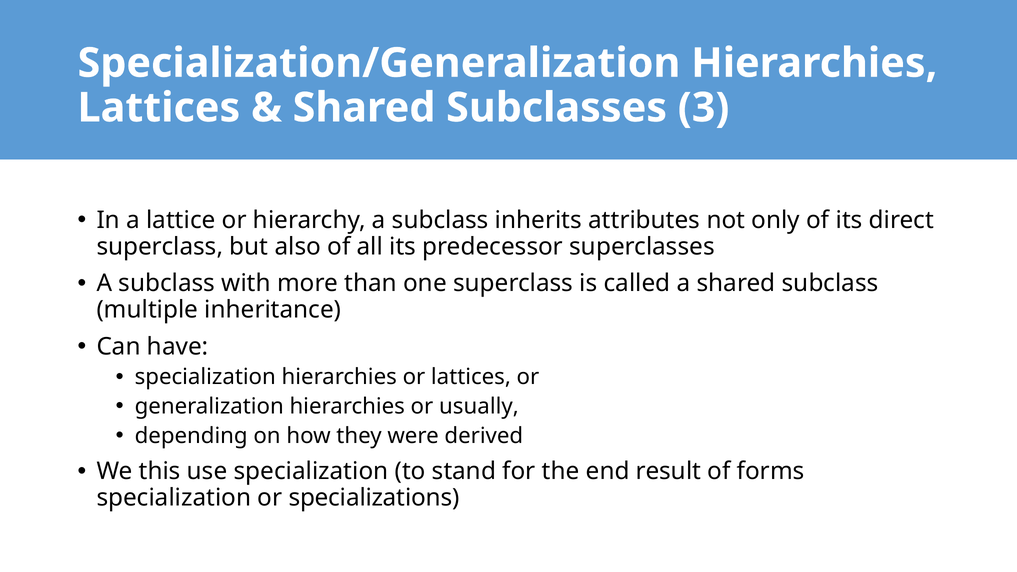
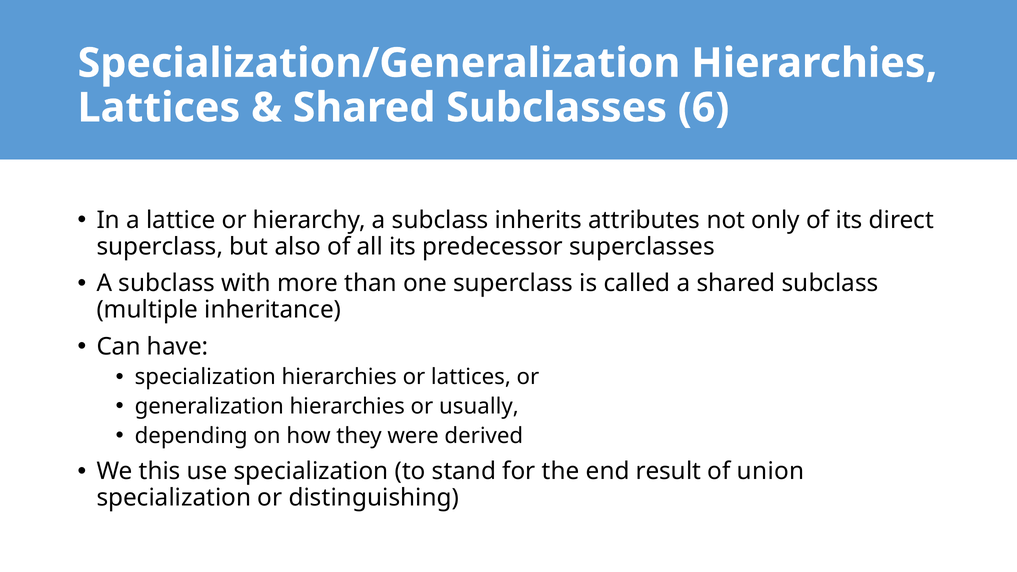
3: 3 -> 6
forms: forms -> union
specializations: specializations -> distinguishing
